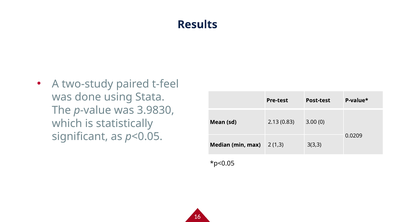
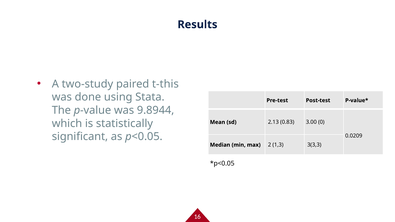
t-feel: t-feel -> t-this
3.9830: 3.9830 -> 9.8944
